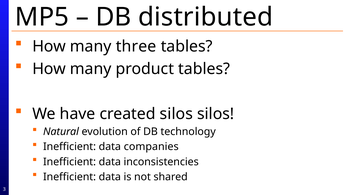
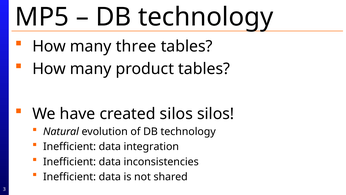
distributed at (206, 17): distributed -> technology
companies: companies -> integration
